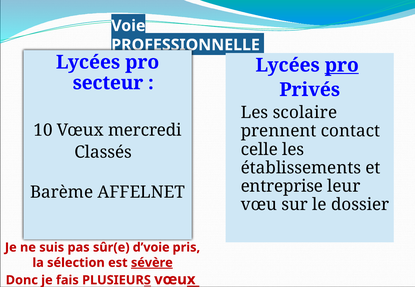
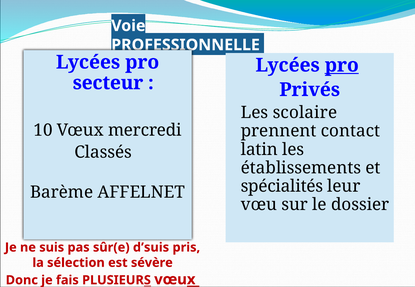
celle: celle -> latin
entreprise: entreprise -> spécialités
d’voie: d’voie -> d’suis
sévère underline: present -> none
